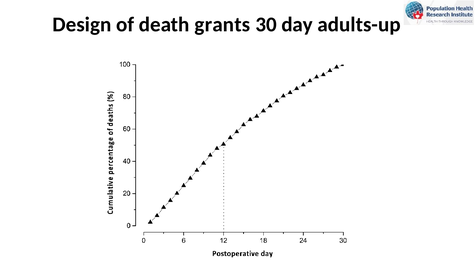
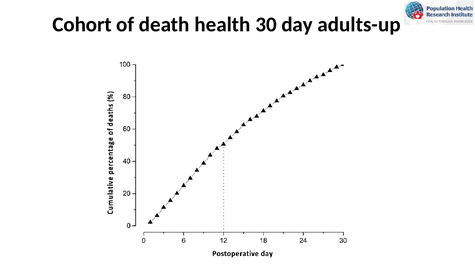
Design: Design -> Cohort
grants: grants -> health
